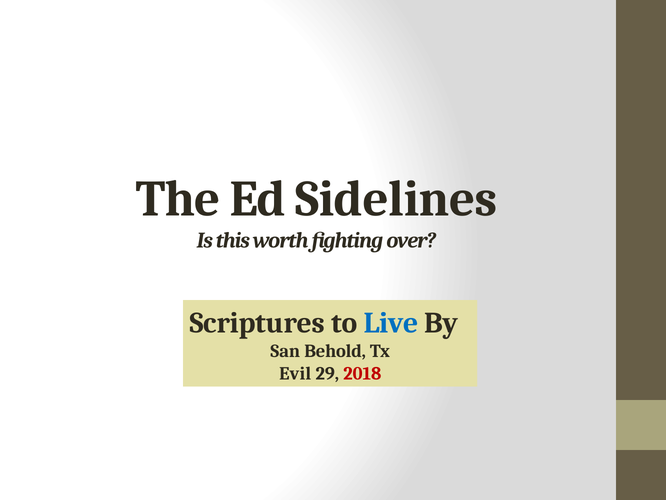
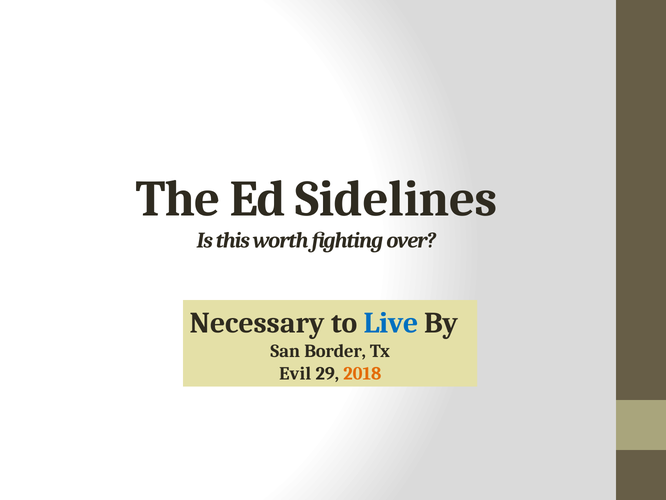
Scriptures: Scriptures -> Necessary
Behold: Behold -> Border
2018 colour: red -> orange
